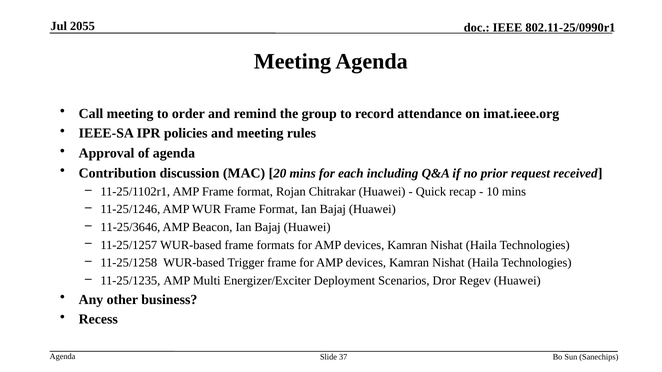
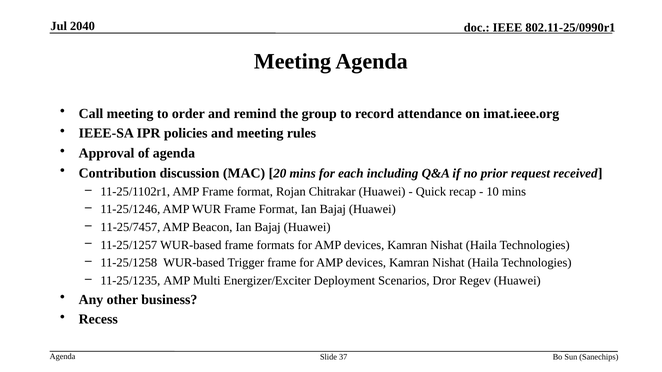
2055: 2055 -> 2040
11-25/3646: 11-25/3646 -> 11-25/7457
